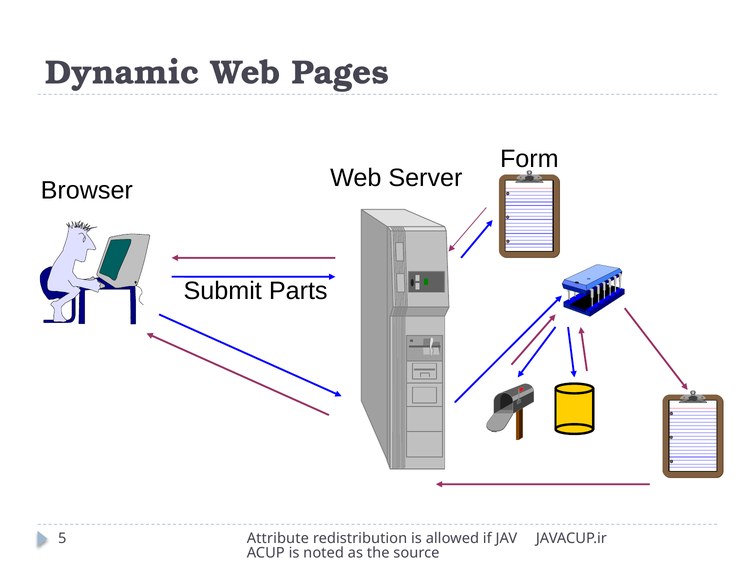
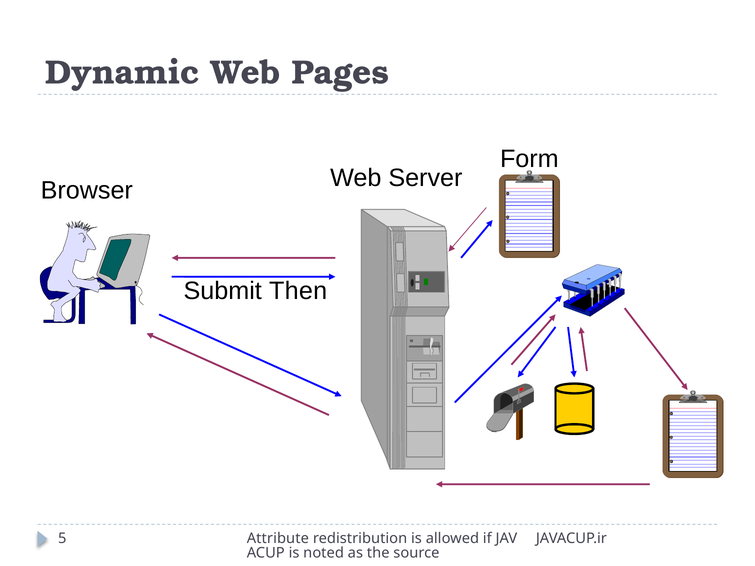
Parts: Parts -> Then
